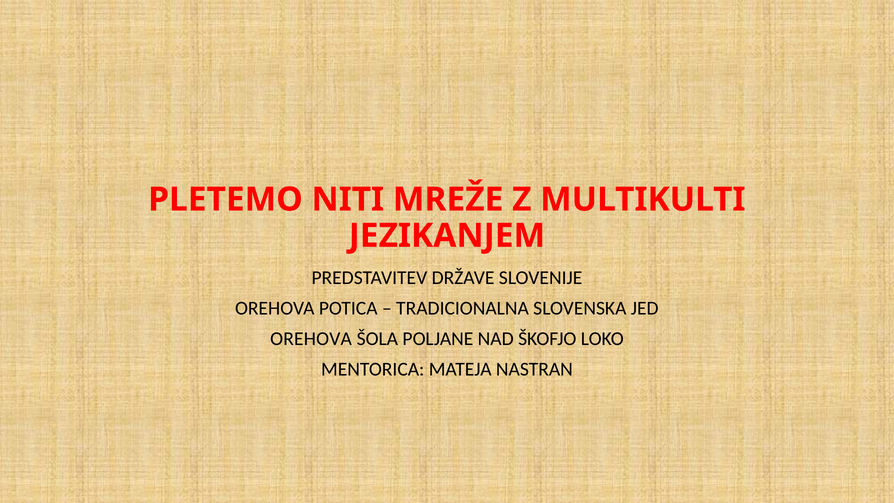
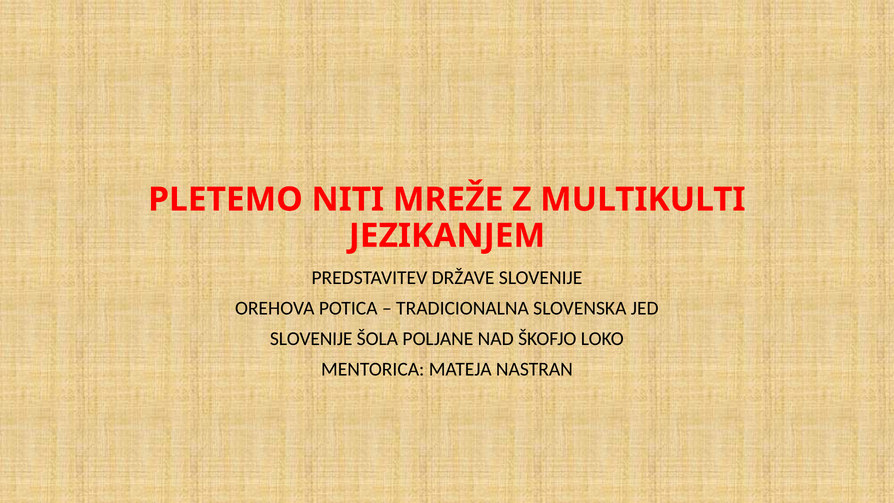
OREHOVA at (311, 339): OREHOVA -> SLOVENIJE
